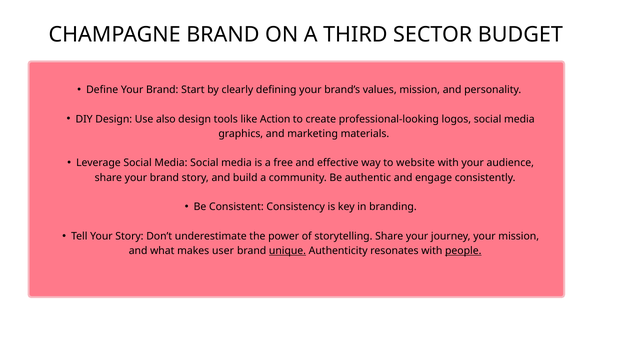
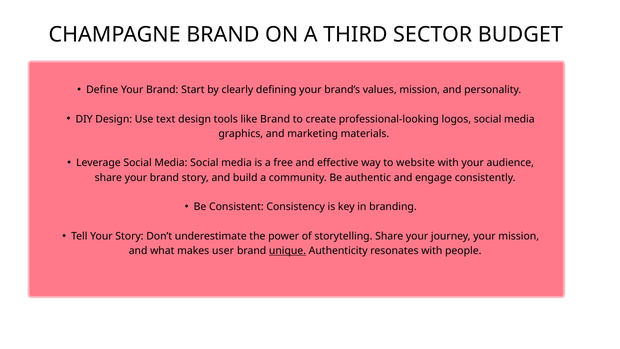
also: also -> text
like Action: Action -> Brand
people underline: present -> none
